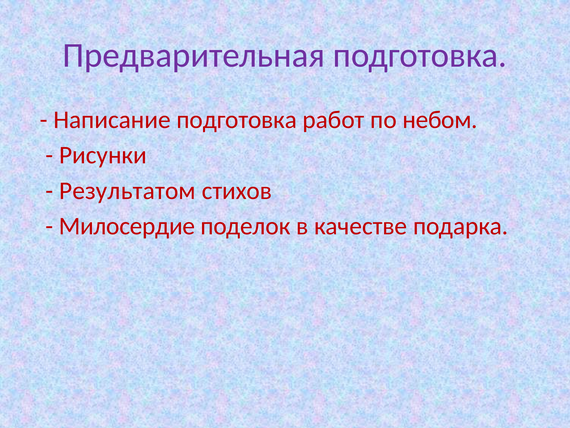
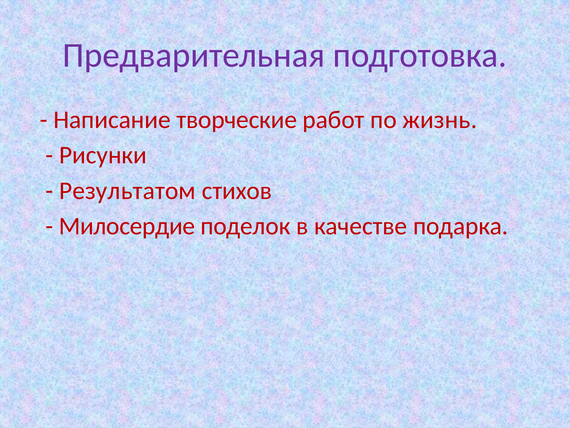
Написание подготовка: подготовка -> творческие
небом: небом -> жизнь
